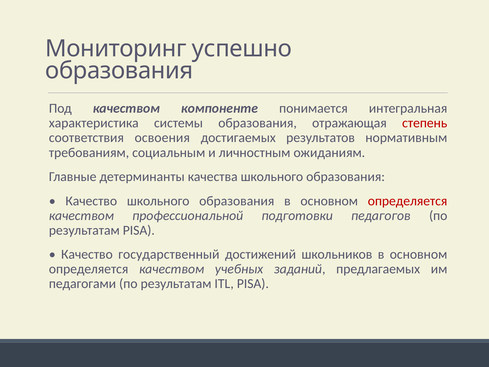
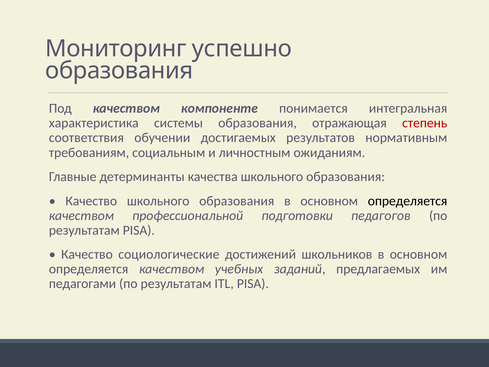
освоения: освоения -> обучении
определяется at (408, 201) colour: red -> black
государственный: государственный -> социологические
